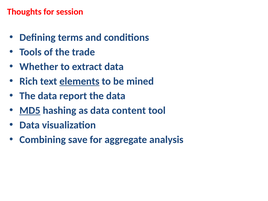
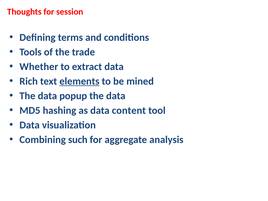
report: report -> popup
MD5 underline: present -> none
save: save -> such
